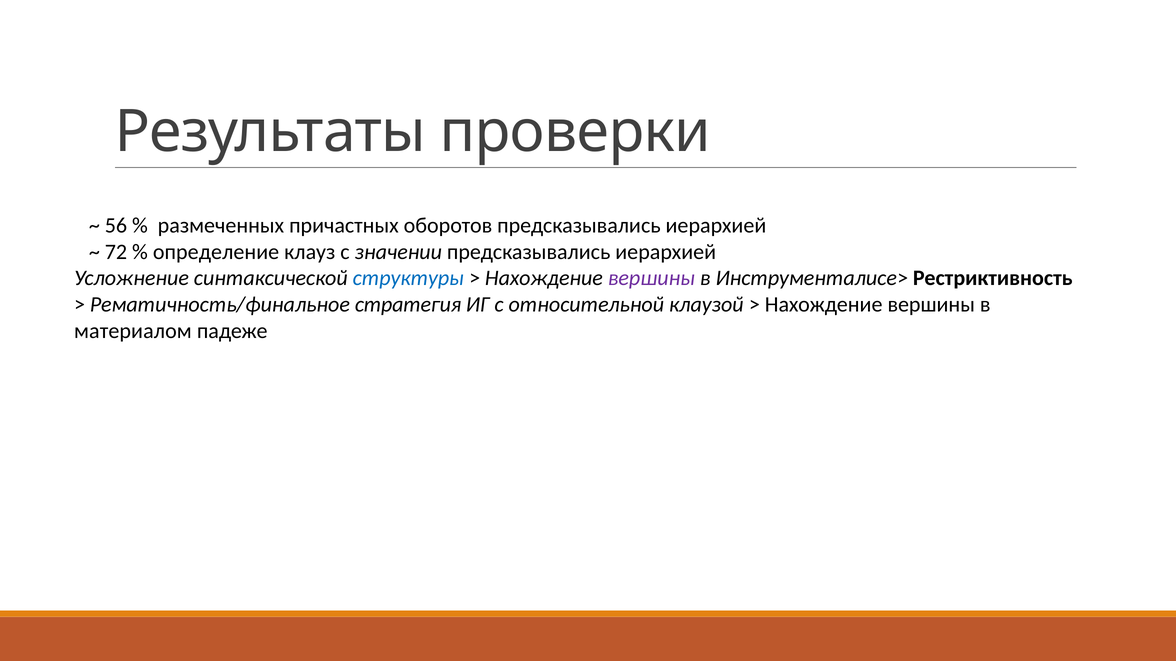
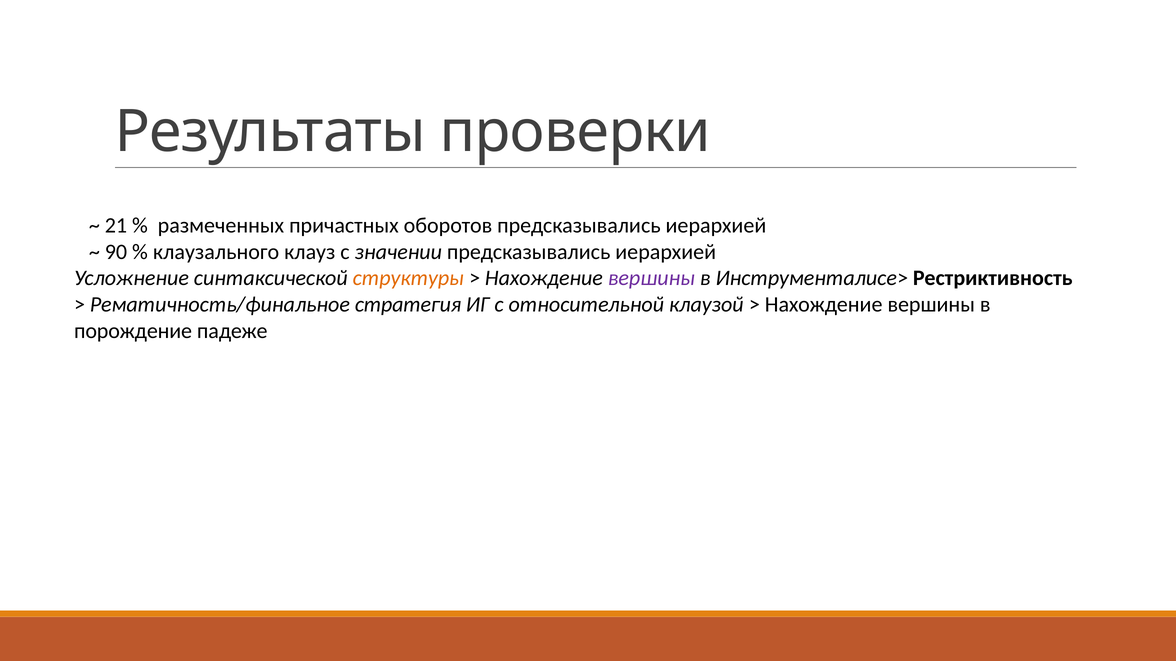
56: 56 -> 21
72: 72 -> 90
определение: определение -> клаузального
структуры colour: blue -> orange
материалом: материалом -> порождение
